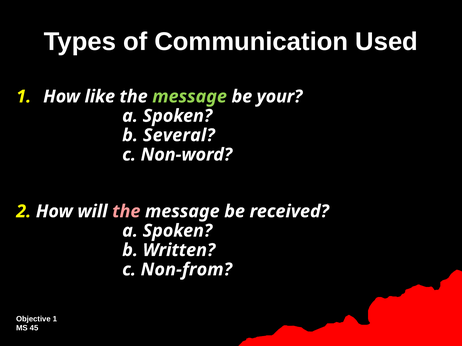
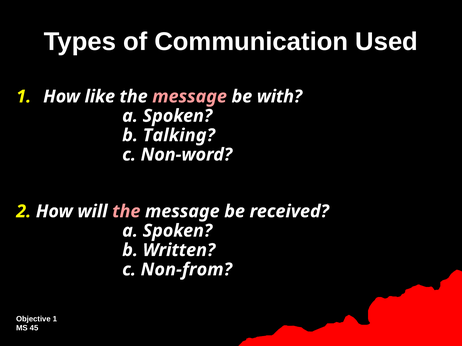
message at (190, 97) colour: light green -> pink
your: your -> with
Several: Several -> Talking
